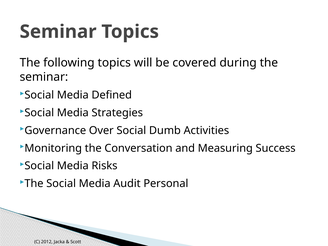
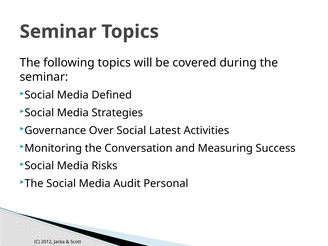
Dumb: Dumb -> Latest
